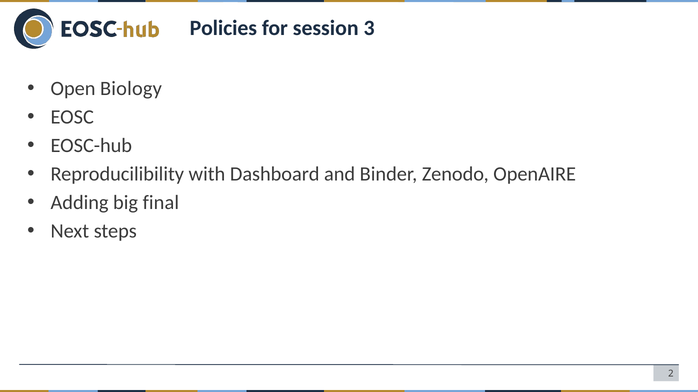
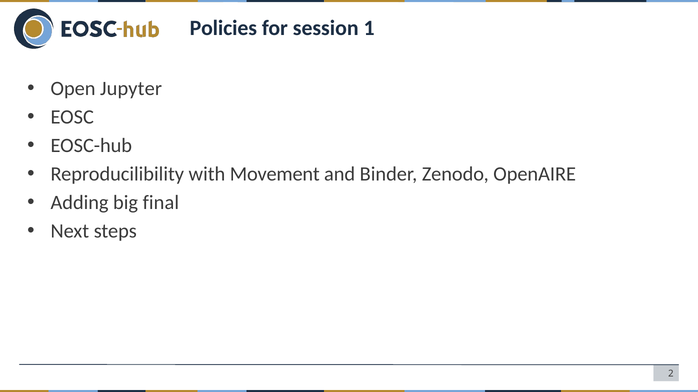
3: 3 -> 1
Biology: Biology -> Jupyter
Dashboard: Dashboard -> Movement
